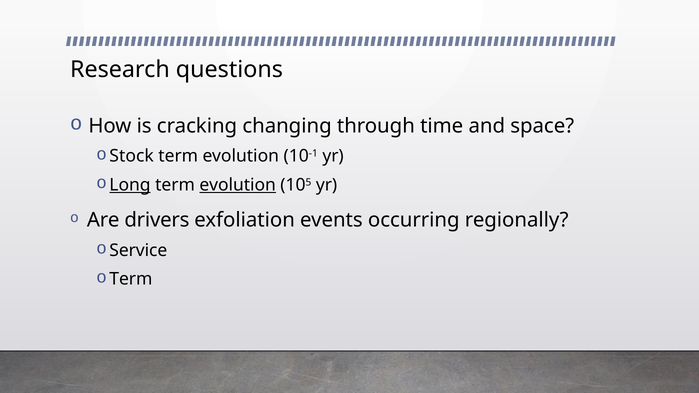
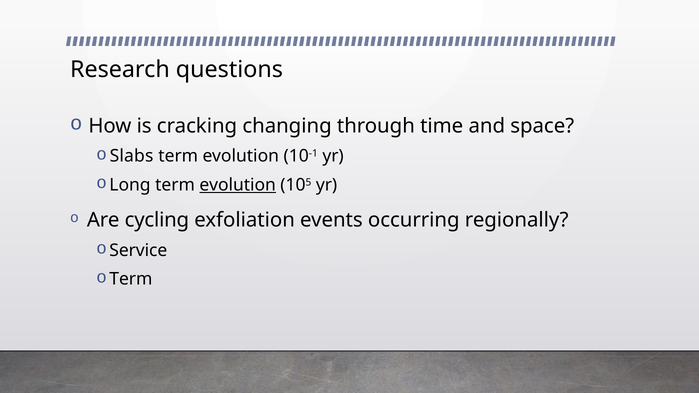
Stock: Stock -> Slabs
Long underline: present -> none
drivers: drivers -> cycling
